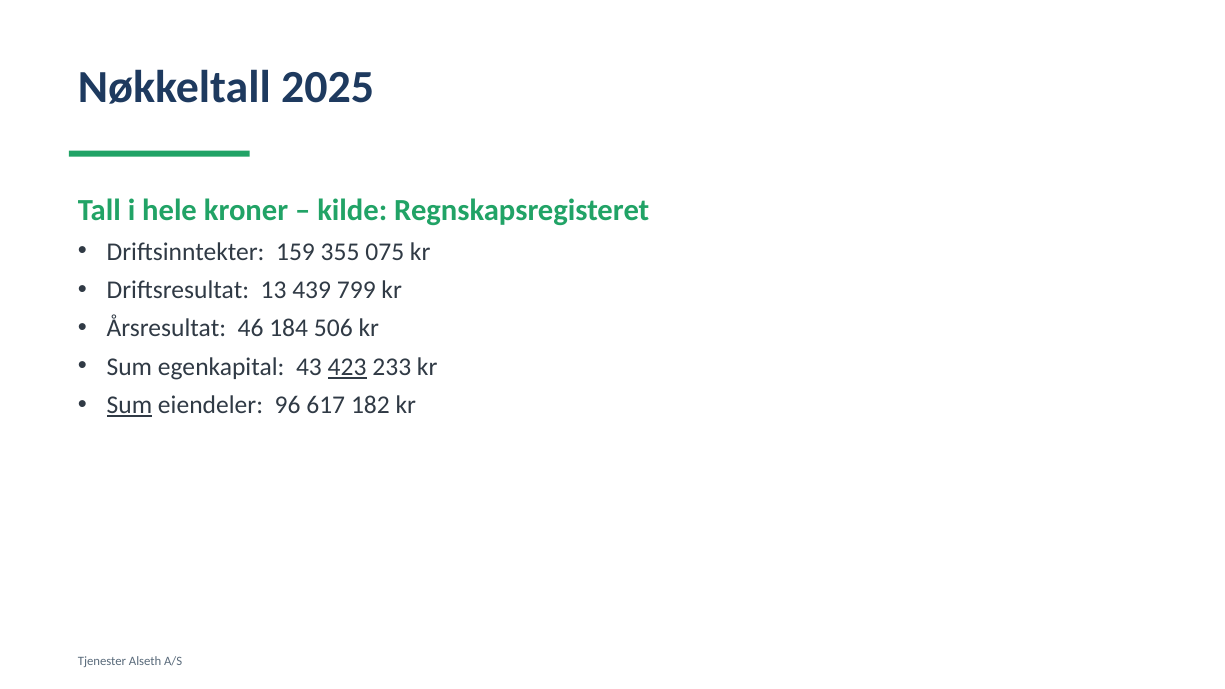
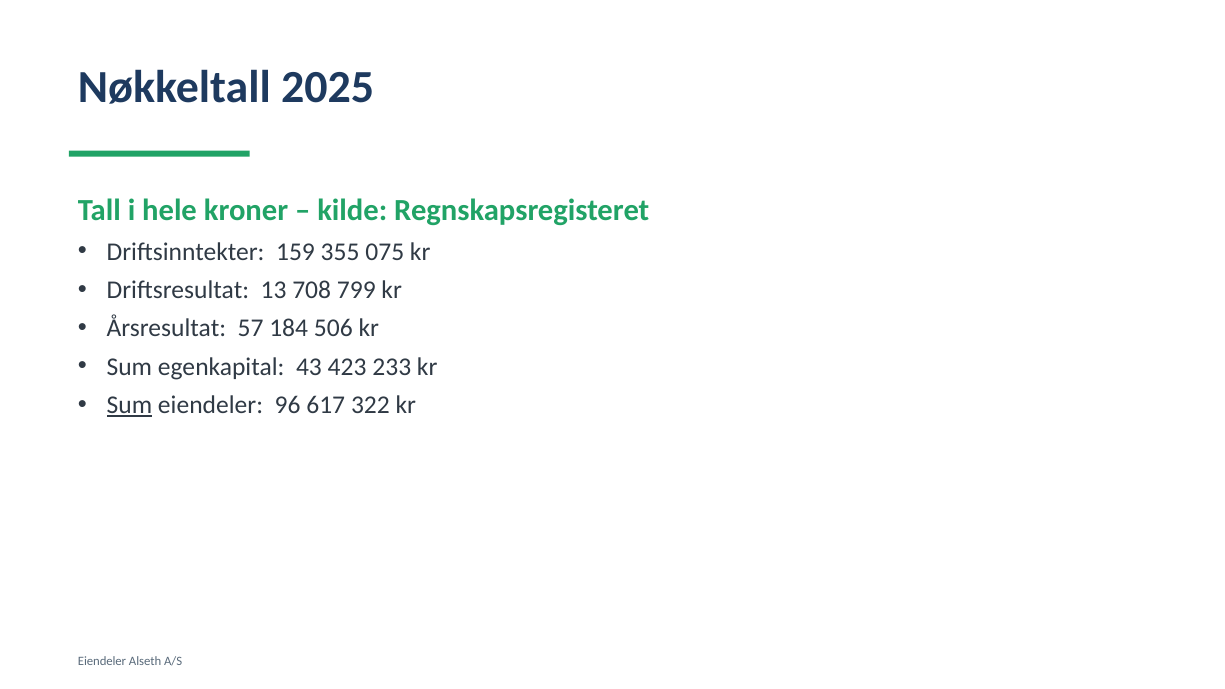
439: 439 -> 708
46: 46 -> 57
423 underline: present -> none
182: 182 -> 322
Tjenester at (102, 661): Tjenester -> Eiendeler
